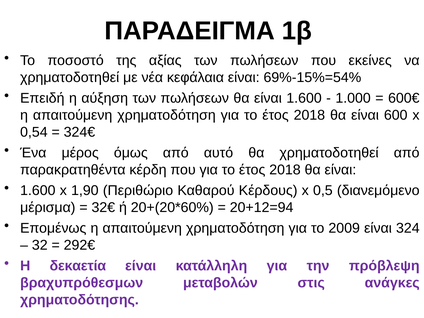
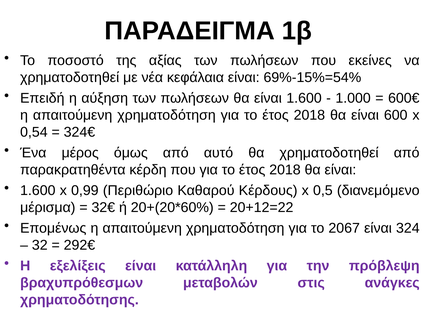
1,90: 1,90 -> 0,99
20+12=94: 20+12=94 -> 20+12=22
2009: 2009 -> 2067
δεκαετία: δεκαετία -> εξελίξεις
